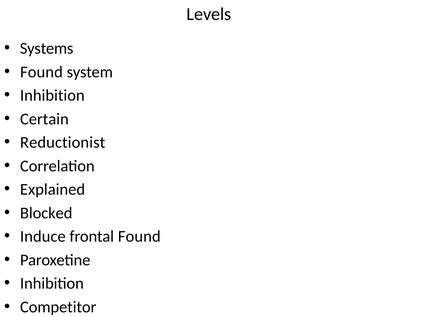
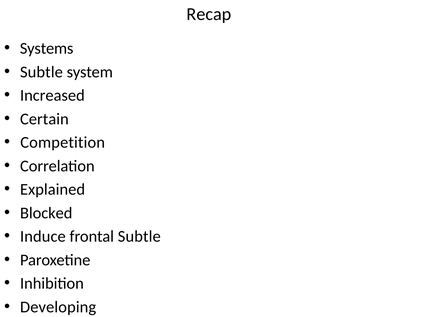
Levels: Levels -> Recap
Found at (41, 72): Found -> Subtle
Inhibition at (52, 95): Inhibition -> Increased
Reductionist: Reductionist -> Competition
frontal Found: Found -> Subtle
Competitor: Competitor -> Developing
